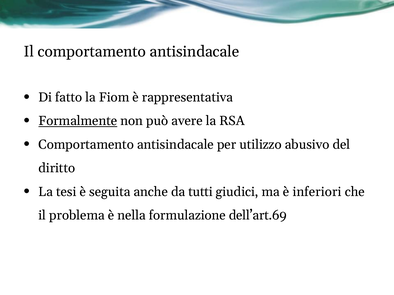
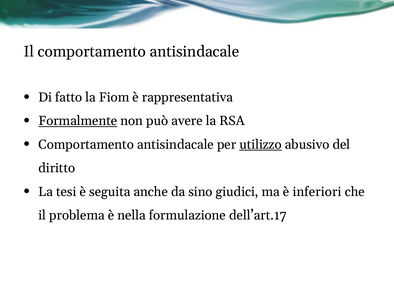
utilizzo underline: none -> present
tutti: tutti -> sino
dell’art.69: dell’art.69 -> dell’art.17
